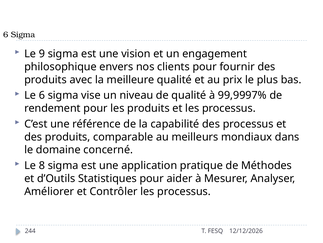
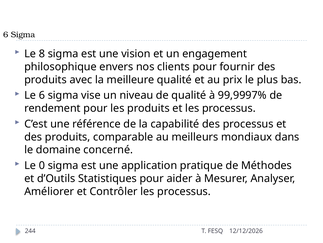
9: 9 -> 8
8: 8 -> 0
